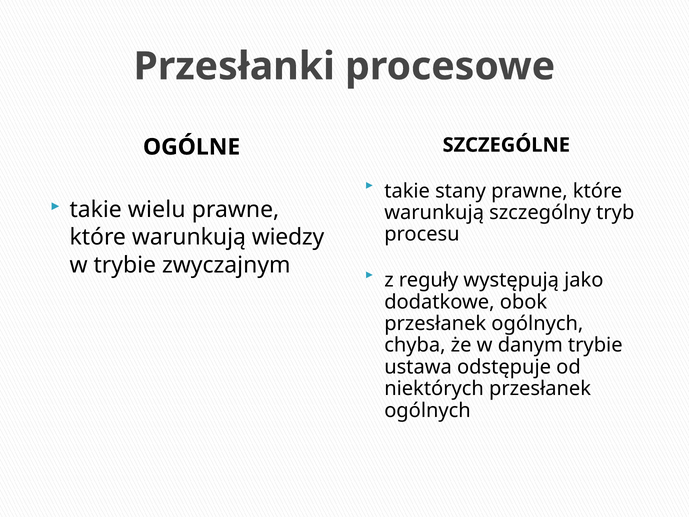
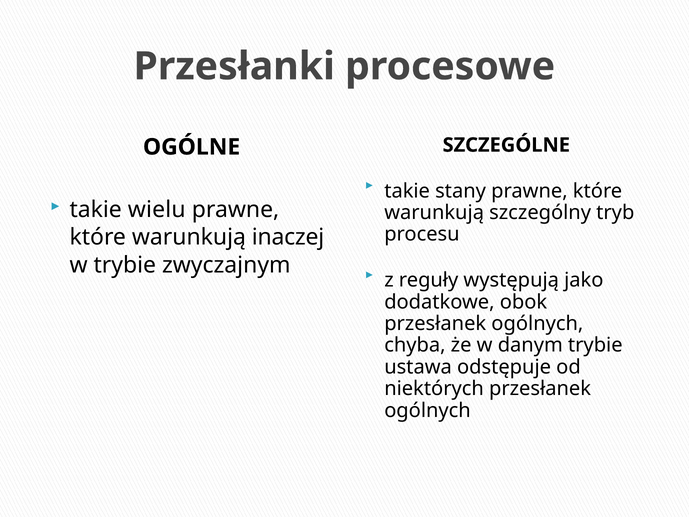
wiedzy: wiedzy -> inaczej
